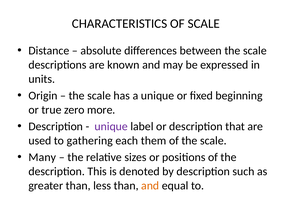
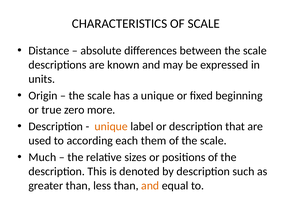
unique at (111, 126) colour: purple -> orange
gathering: gathering -> according
Many: Many -> Much
